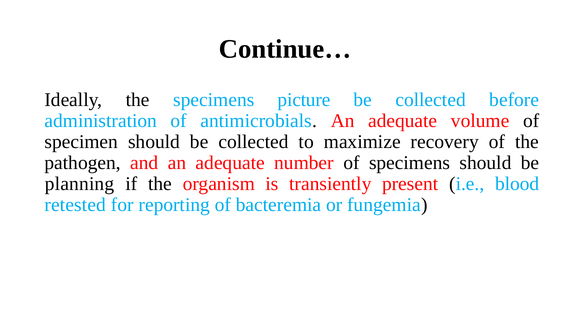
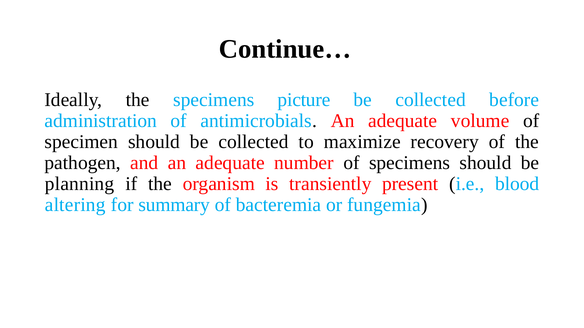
retested: retested -> altering
reporting: reporting -> summary
